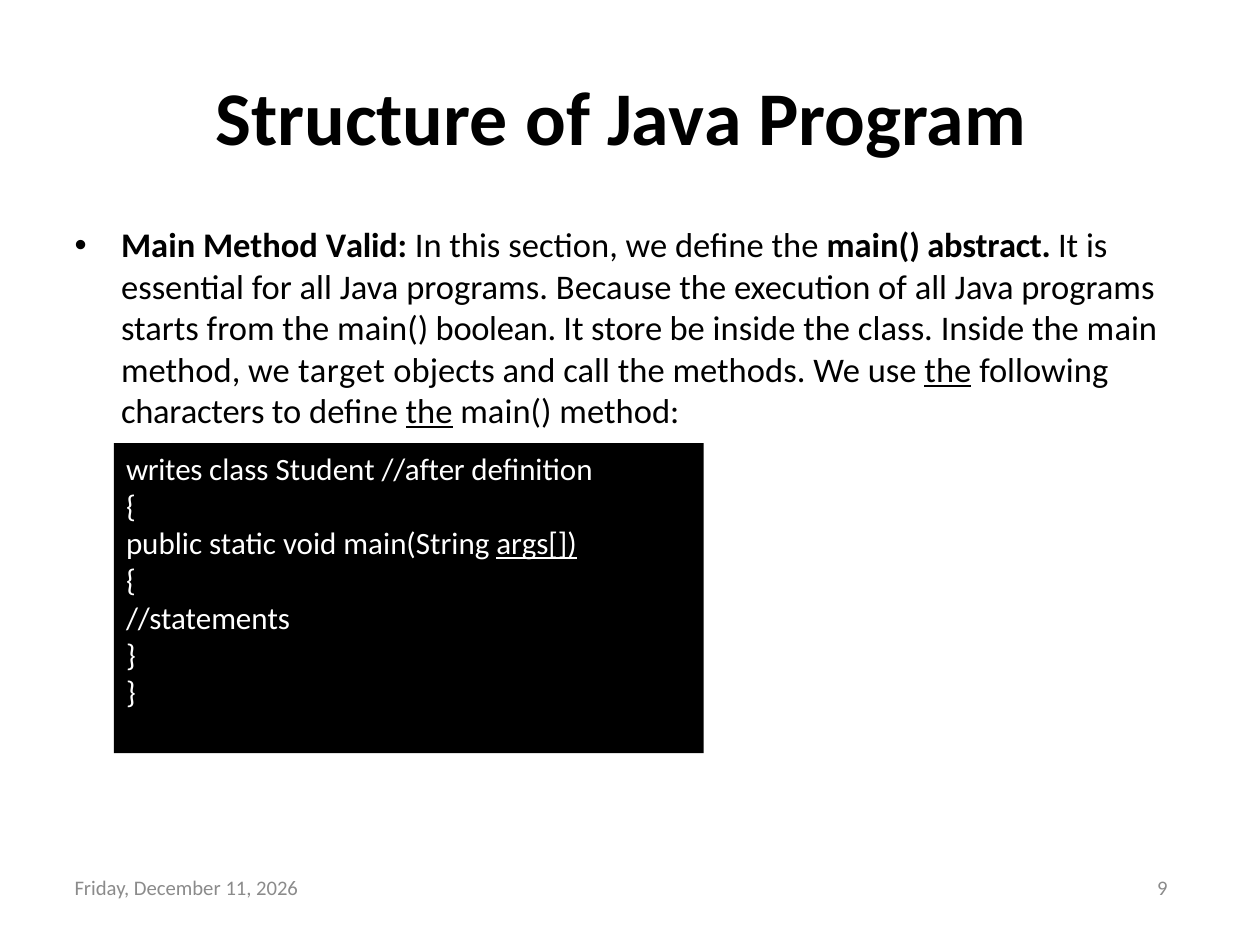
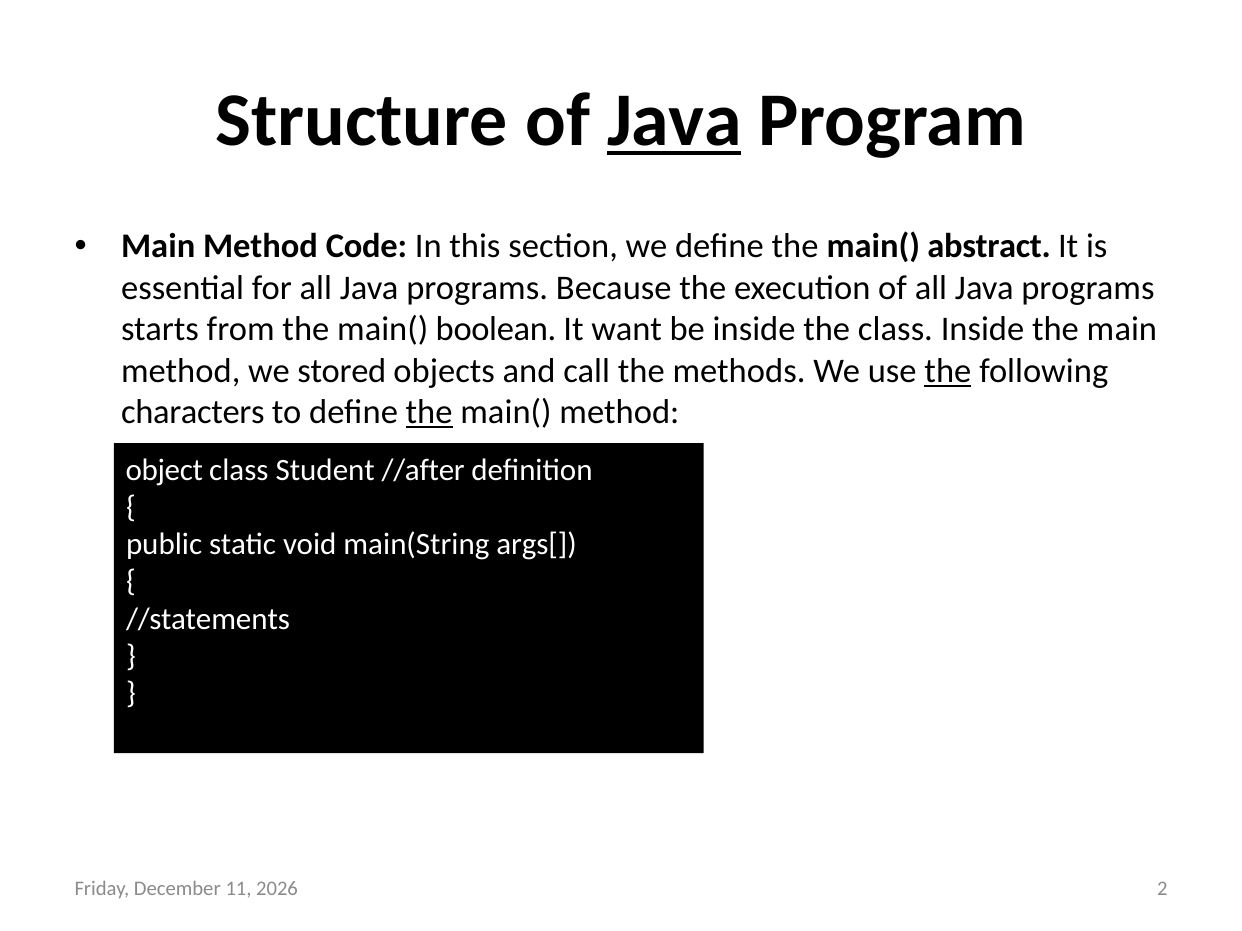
Java at (674, 120) underline: none -> present
Valid: Valid -> Code
store: store -> want
target: target -> stored
writes: writes -> object
args[ underline: present -> none
9: 9 -> 2
